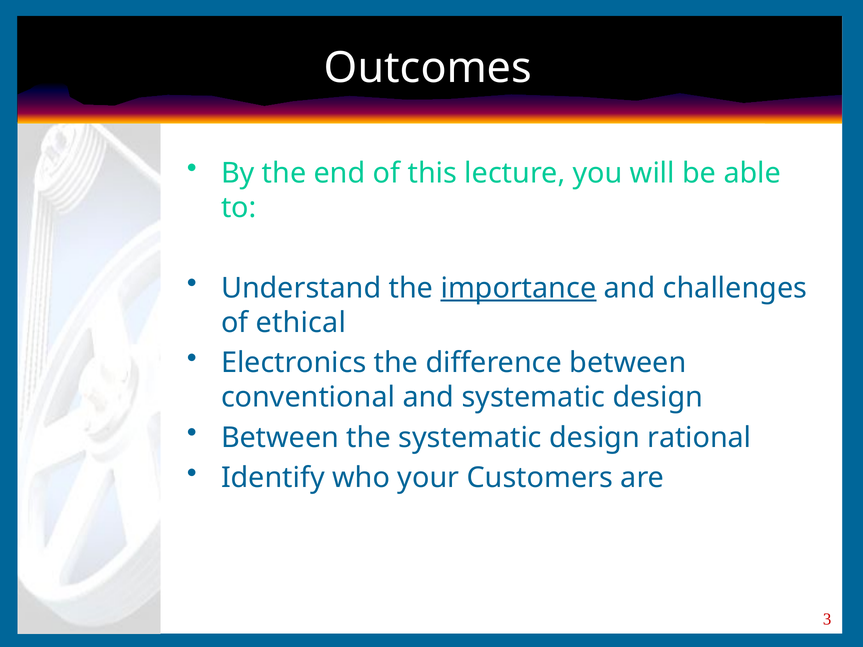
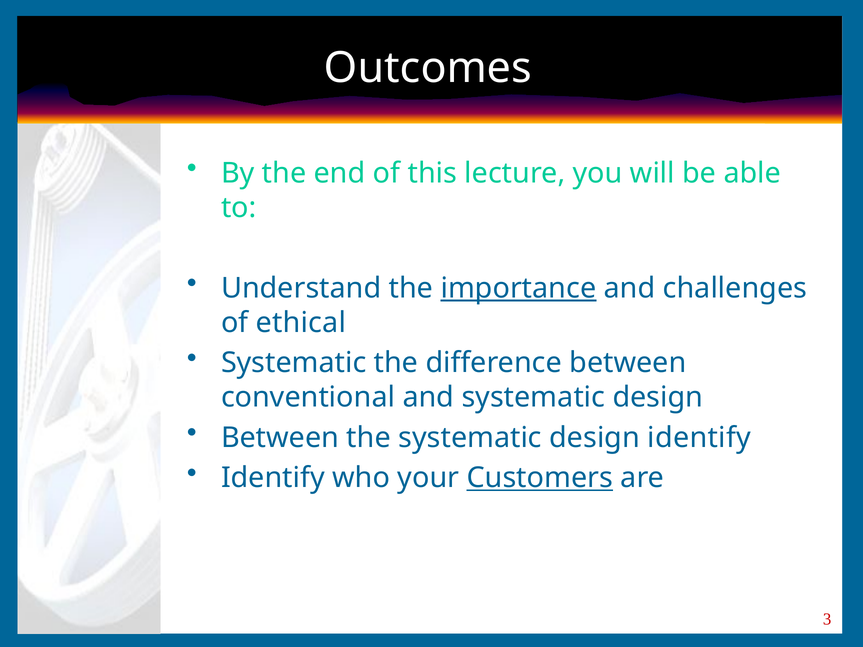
Electronics at (294, 363): Electronics -> Systematic
design rational: rational -> identify
Customers underline: none -> present
